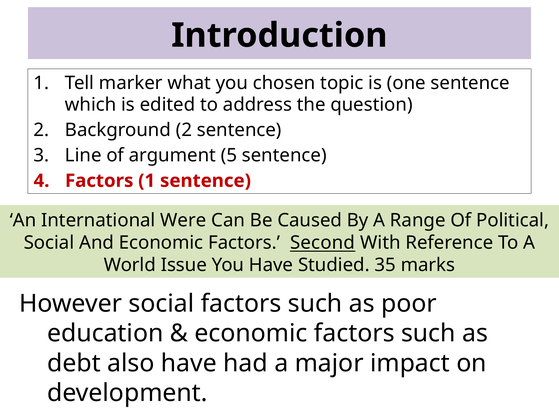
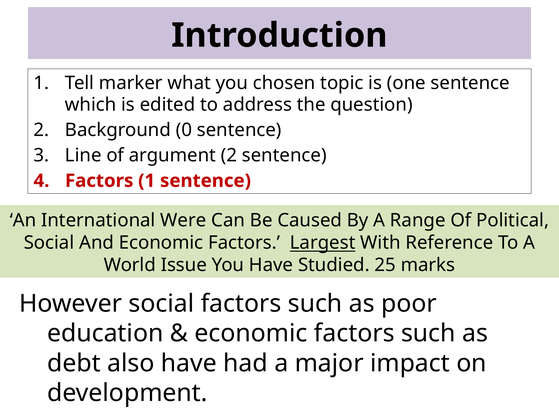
Background 2: 2 -> 0
argument 5: 5 -> 2
Second: Second -> Largest
35: 35 -> 25
